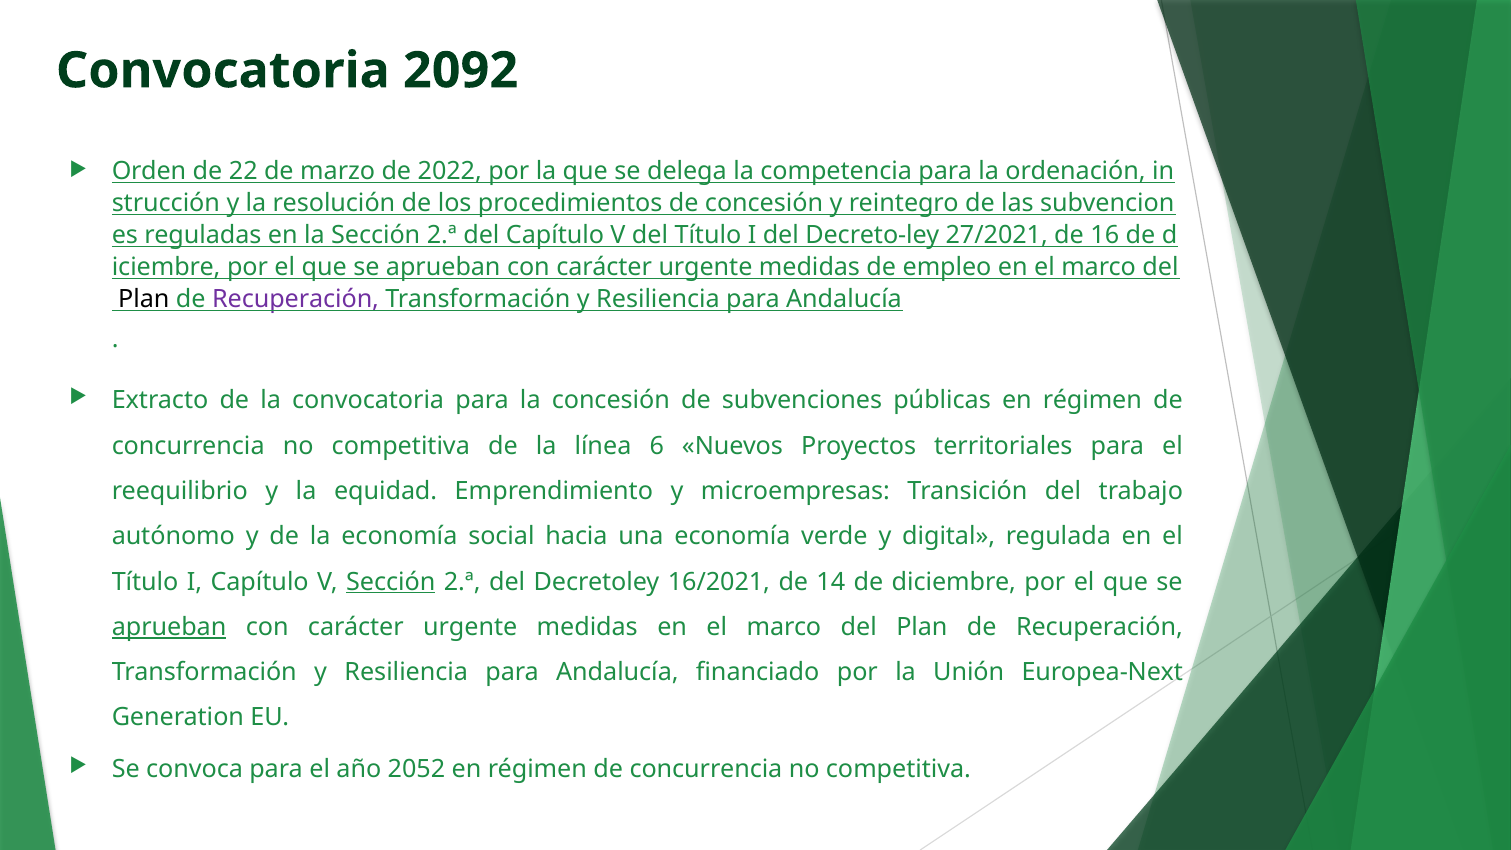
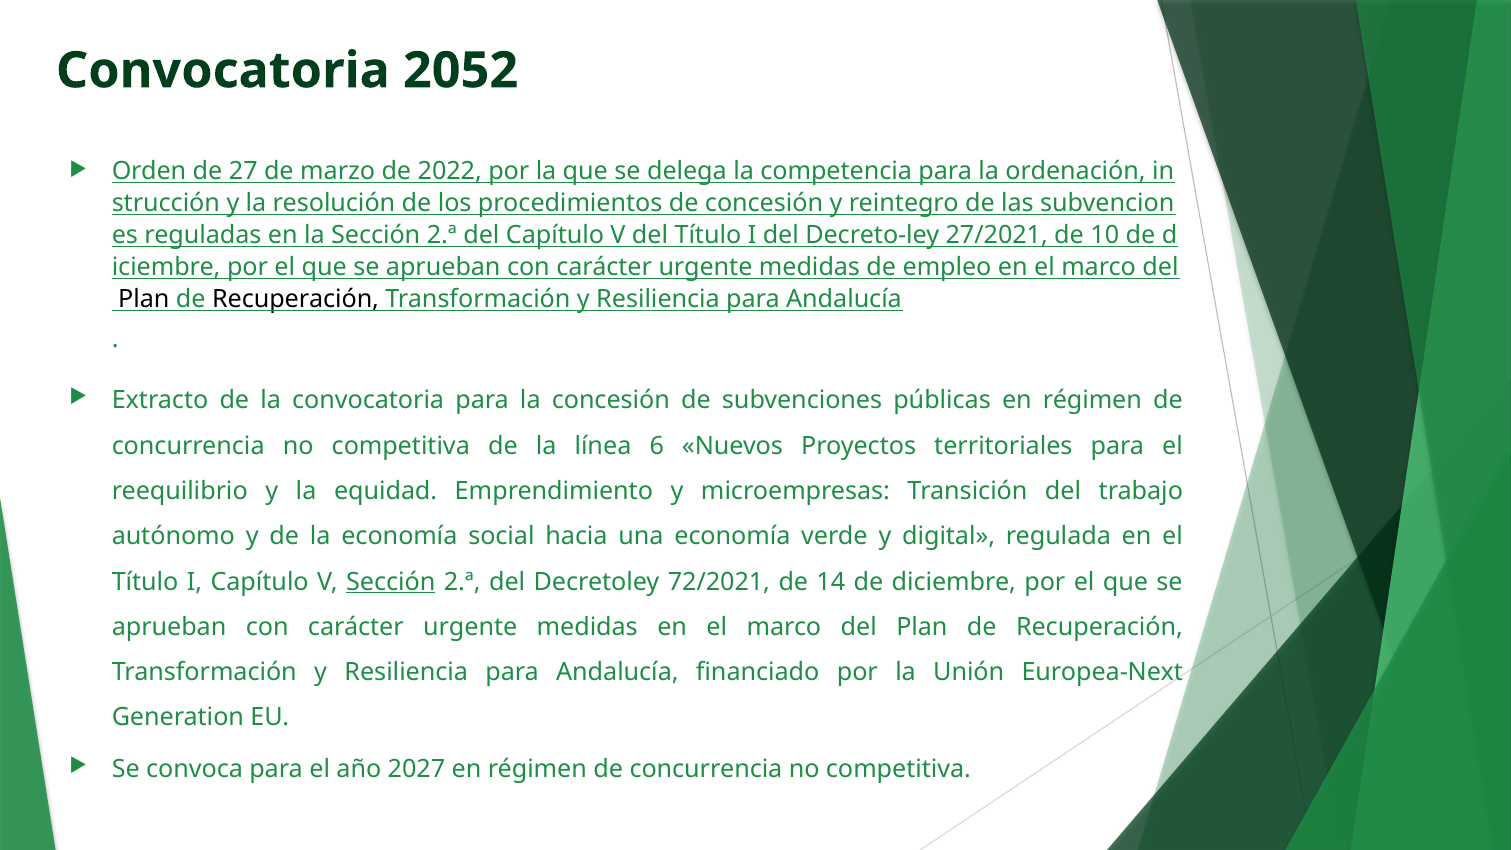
2092: 2092 -> 2052
22: 22 -> 27
16: 16 -> 10
Recuperación at (296, 299) colour: purple -> black
16/2021: 16/2021 -> 72/2021
aprueban at (169, 627) underline: present -> none
2052: 2052 -> 2027
